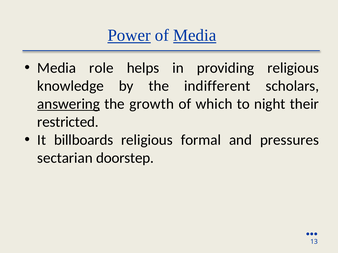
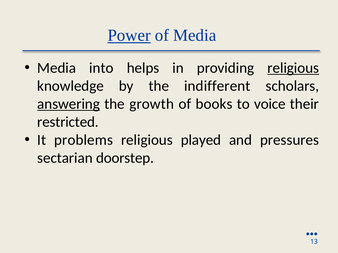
Media at (195, 36) underline: present -> none
role: role -> into
religious at (293, 68) underline: none -> present
which: which -> books
night: night -> voice
billboards: billboards -> problems
formal: formal -> played
